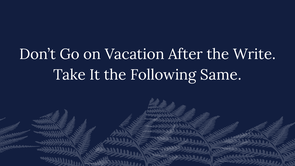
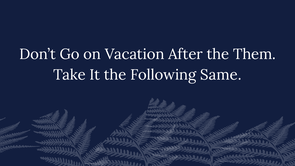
Write: Write -> Them
